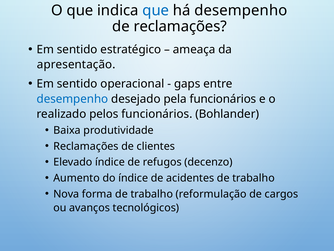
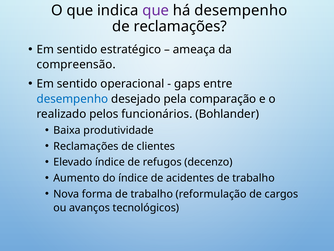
que at (156, 10) colour: blue -> purple
apresentação: apresentação -> compreensão
pela funcionários: funcionários -> comparação
